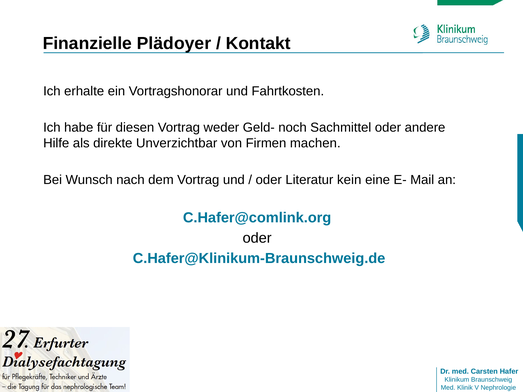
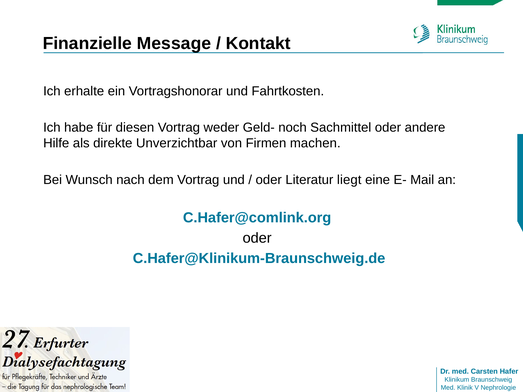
Plädoyer: Plädoyer -> Message
kein: kein -> liegt
